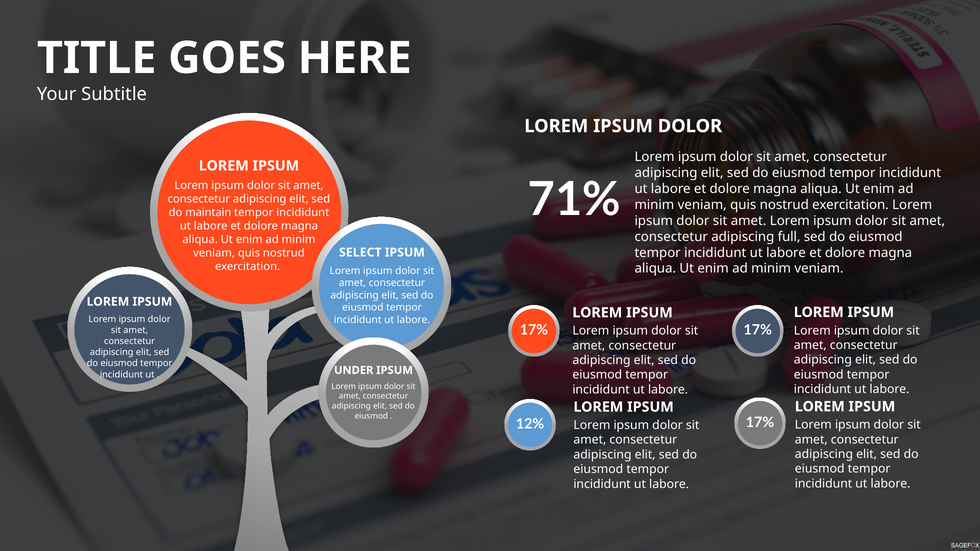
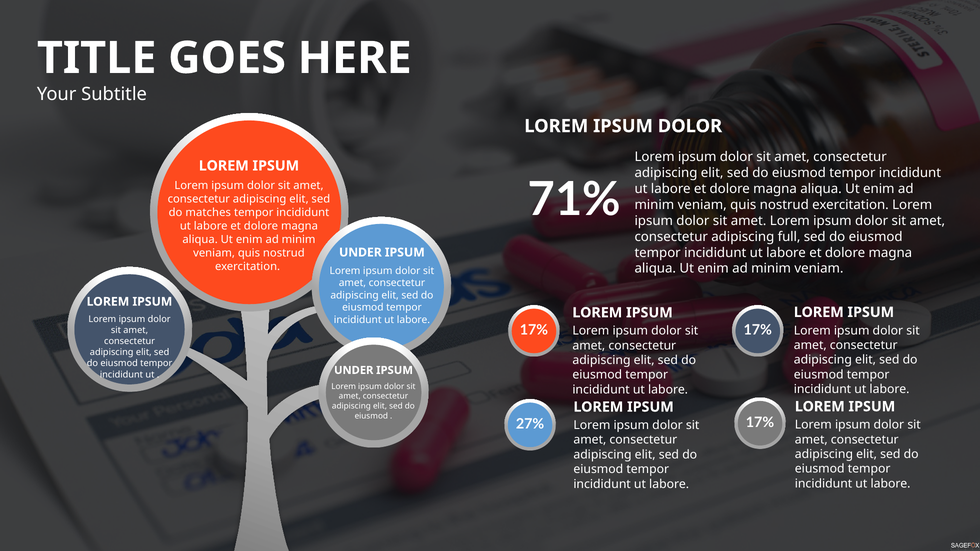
maintain: maintain -> matches
SELECT at (360, 253): SELECT -> UNDER
12%: 12% -> 27%
